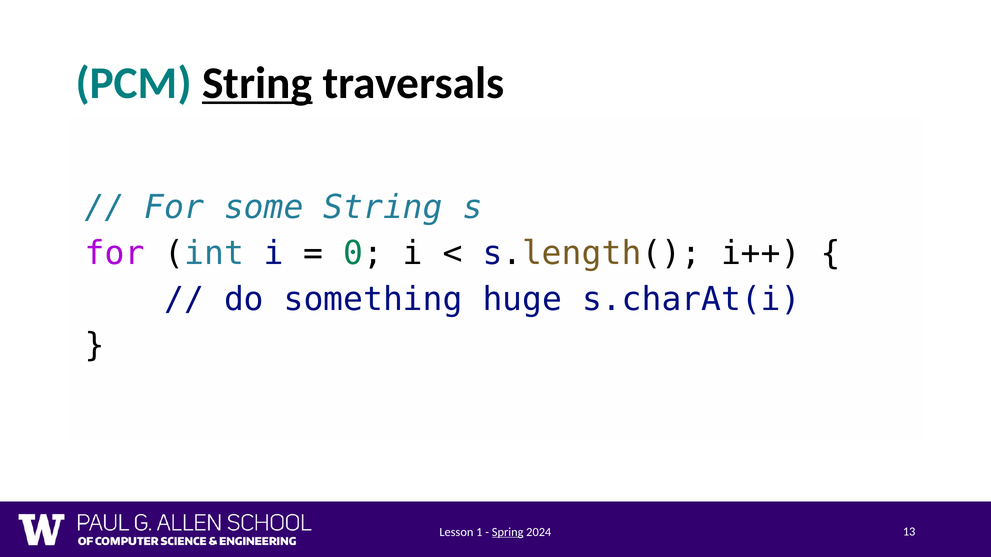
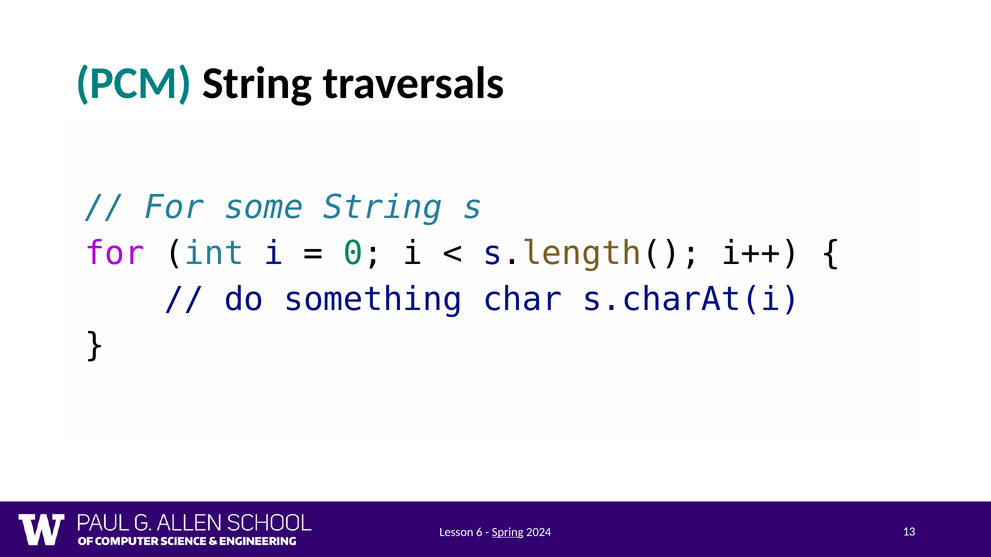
String at (257, 83) underline: present -> none
huge: huge -> char
1: 1 -> 6
